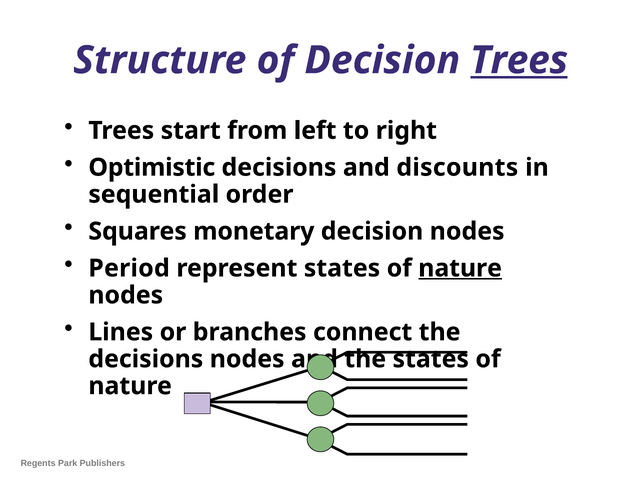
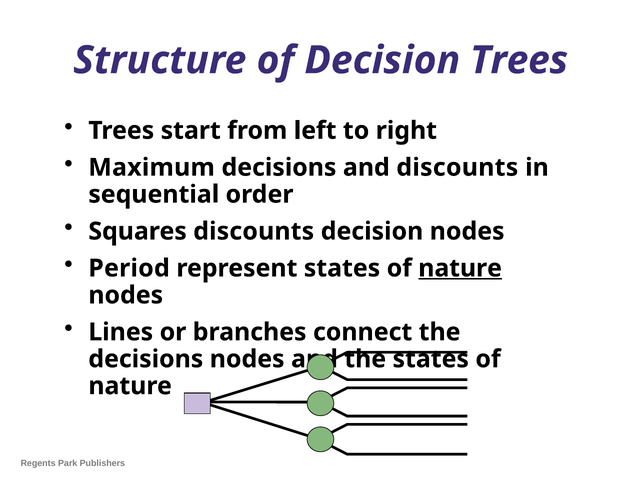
Trees at (519, 60) underline: present -> none
Optimistic: Optimistic -> Maximum
Squares monetary: monetary -> discounts
